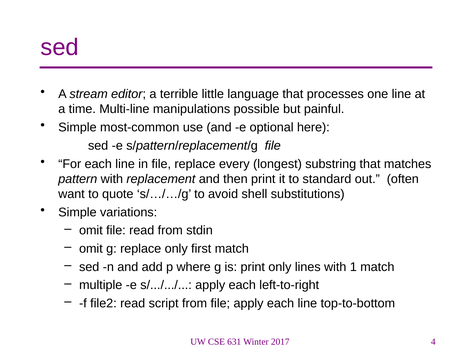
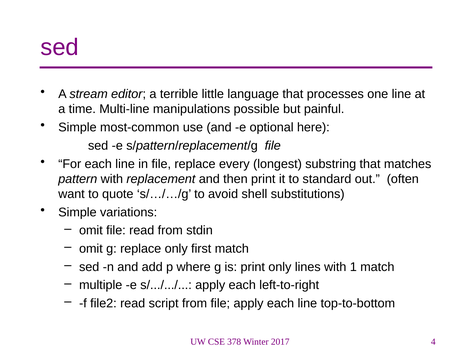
631: 631 -> 378
